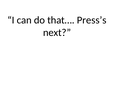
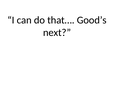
Press’s: Press’s -> Good’s
